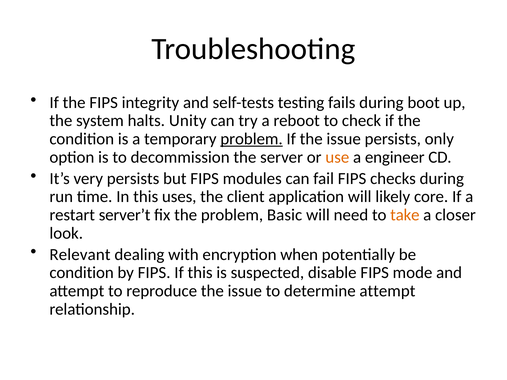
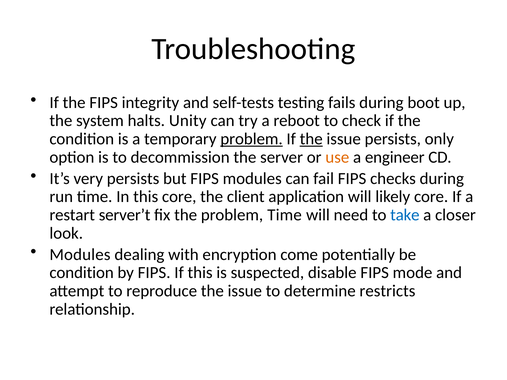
the at (311, 139) underline: none -> present
this uses: uses -> core
problem Basic: Basic -> Time
take colour: orange -> blue
Relevant at (80, 255): Relevant -> Modules
when: when -> come
determine attempt: attempt -> restricts
